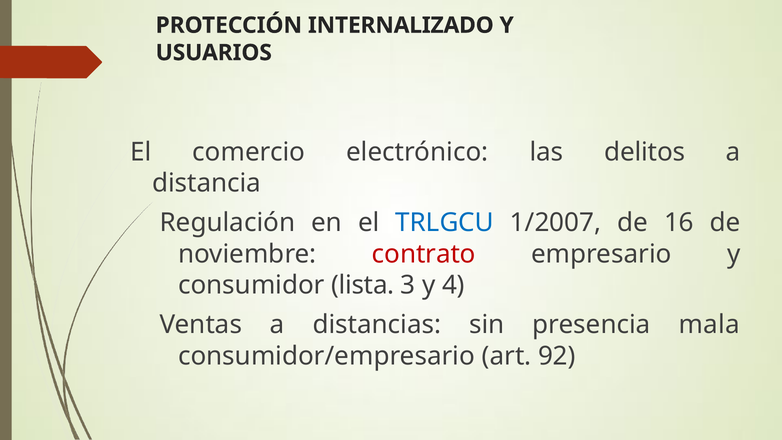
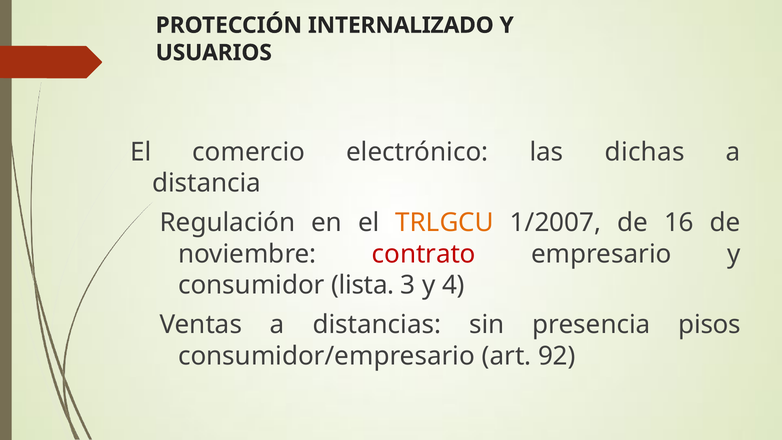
delitos: delitos -> dichas
TRLGCU colour: blue -> orange
mala: mala -> pisos
